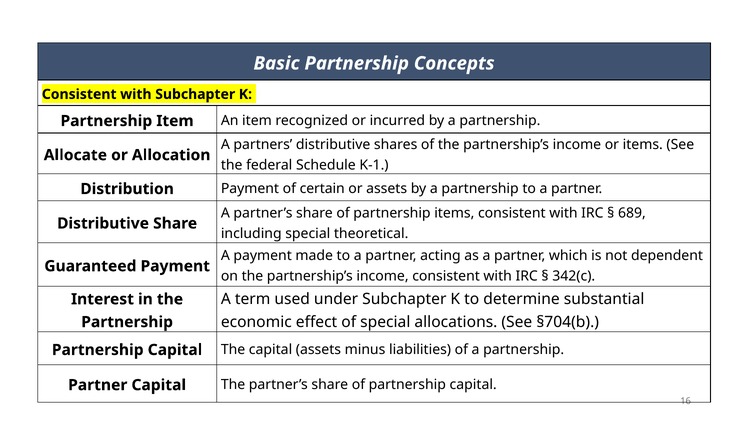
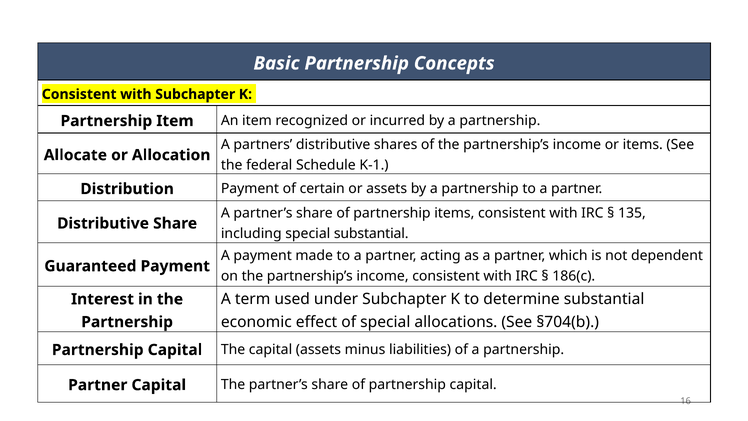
689: 689 -> 135
special theoretical: theoretical -> substantial
342(c: 342(c -> 186(c
